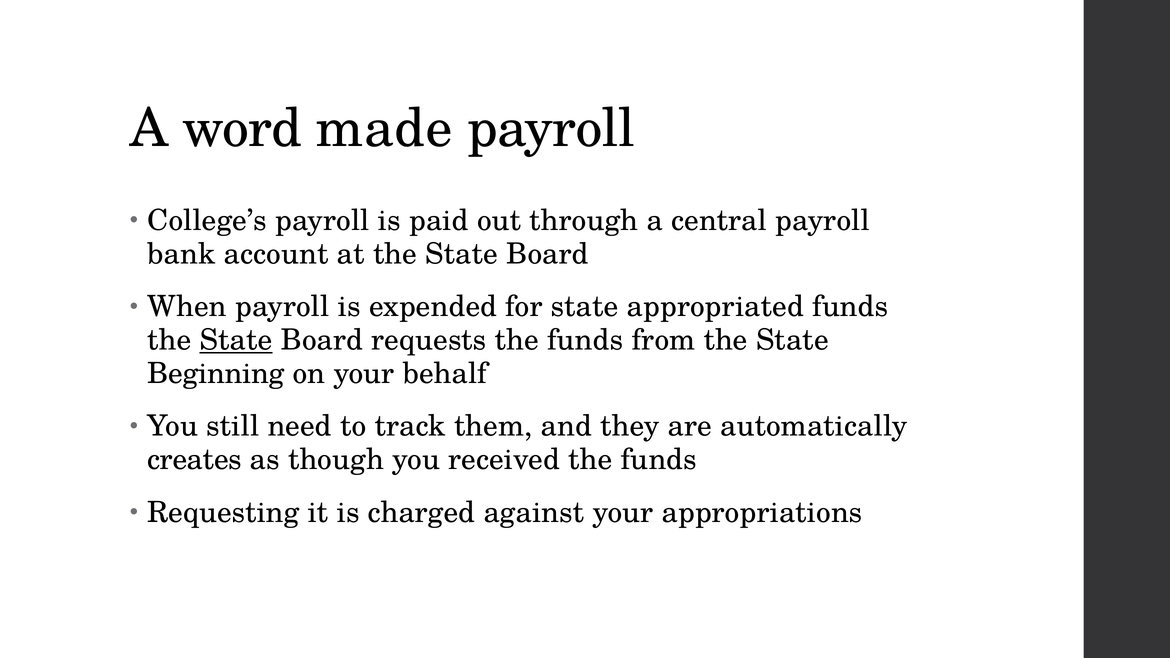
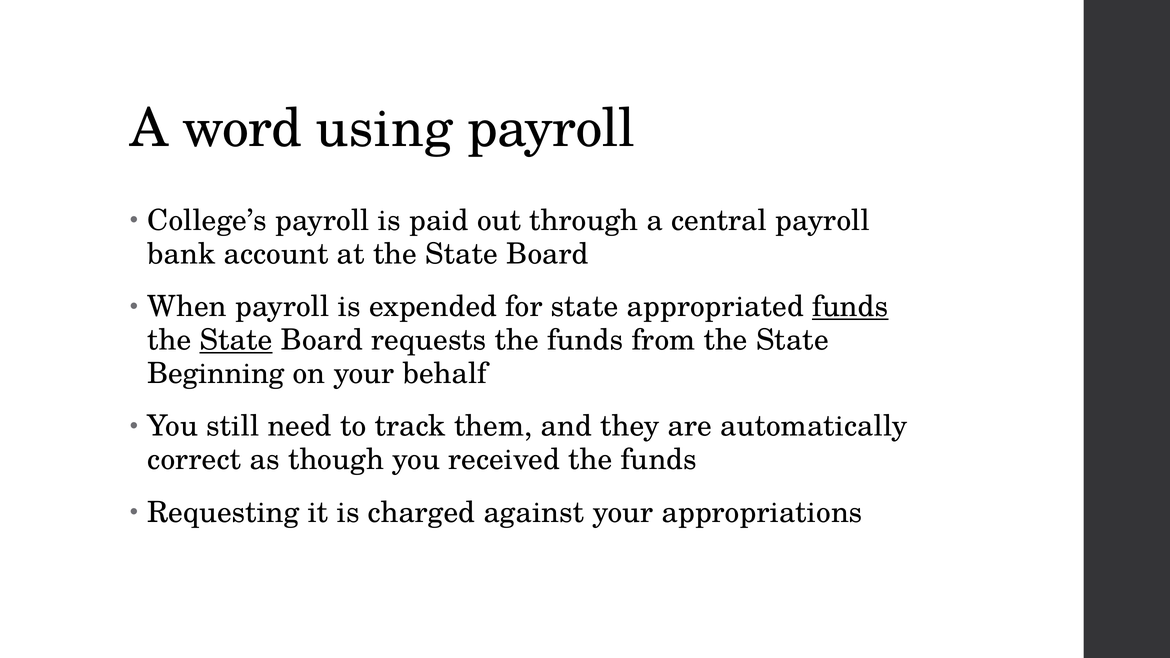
made: made -> using
funds at (850, 307) underline: none -> present
creates: creates -> correct
